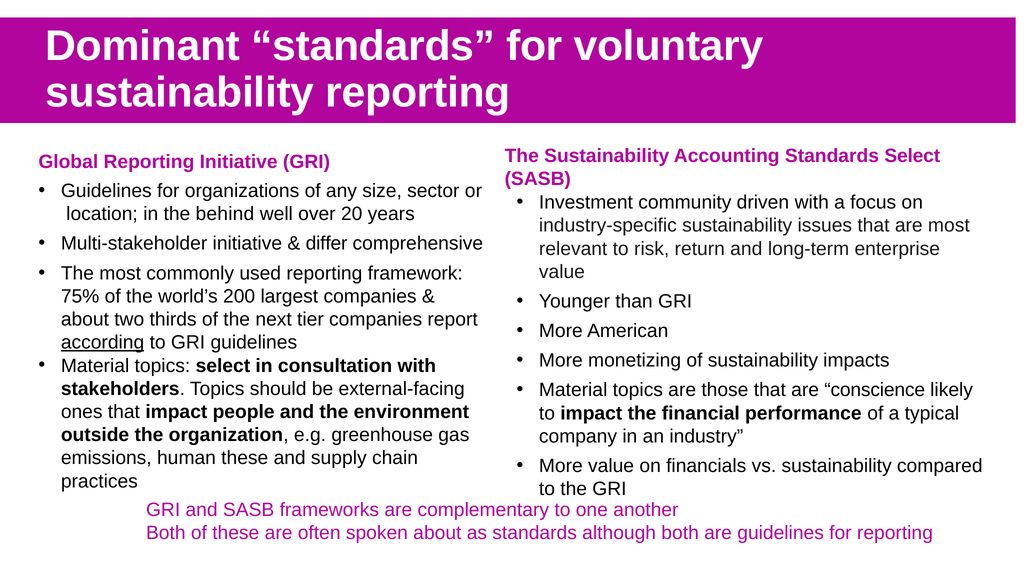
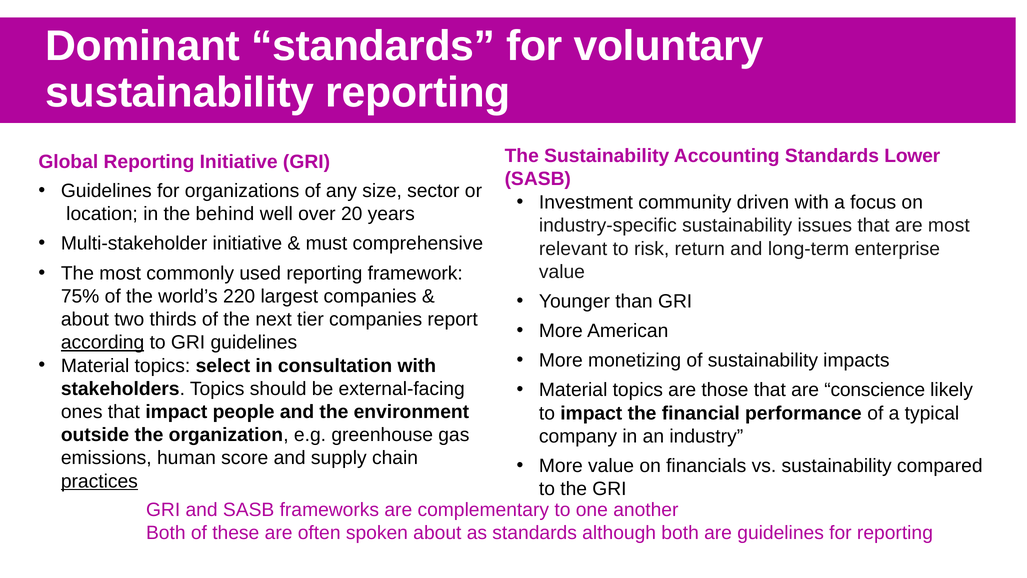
Standards Select: Select -> Lower
differ: differ -> must
200: 200 -> 220
human these: these -> score
practices underline: none -> present
